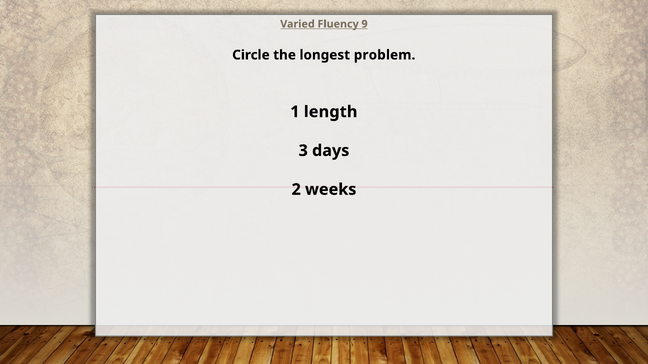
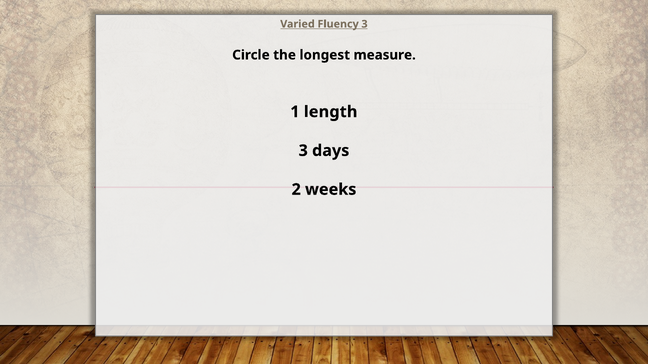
Fluency 9: 9 -> 3
problem: problem -> measure
